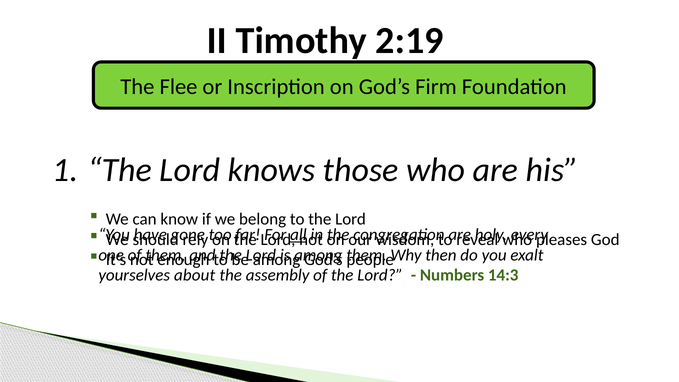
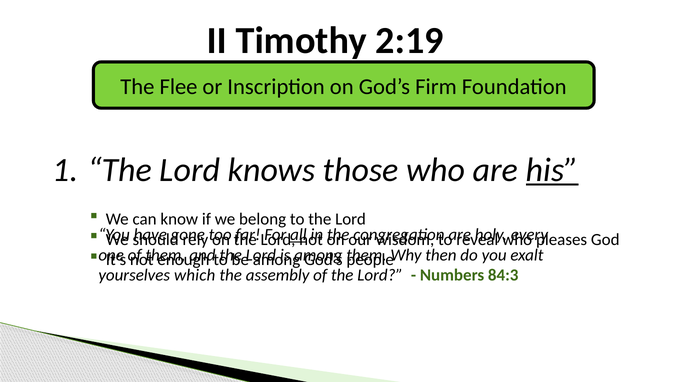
his underline: none -> present
about: about -> which
14:3: 14:3 -> 84:3
